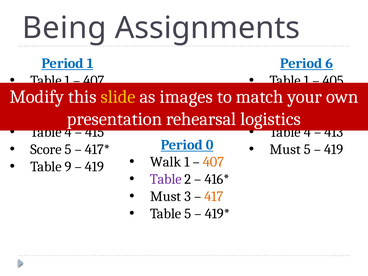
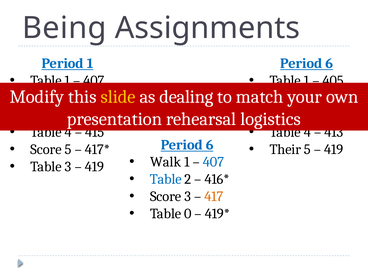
images: images -> dealing
0 at (210, 145): 0 -> 6
Must at (285, 149): Must -> Their
407 at (213, 162) colour: orange -> blue
9 at (68, 167): 9 -> 3
Table at (166, 179) colour: purple -> blue
Must at (166, 196): Must -> Score
Table 5: 5 -> 0
